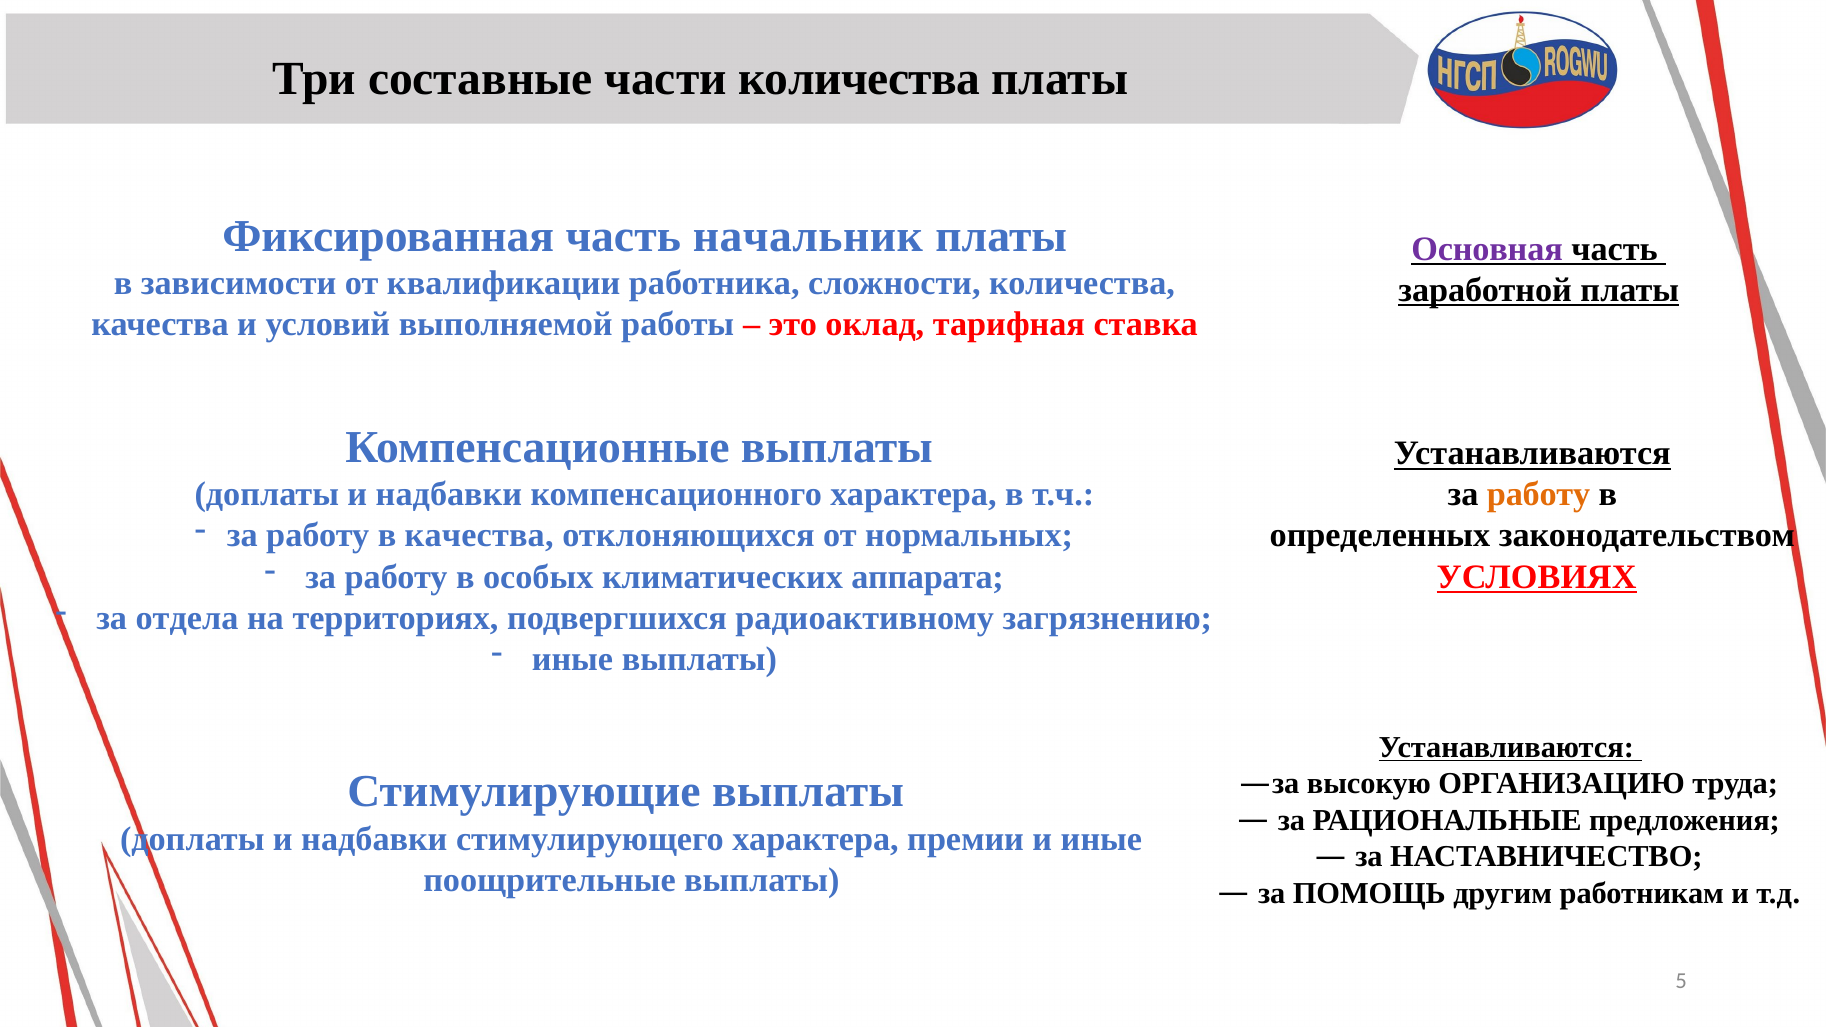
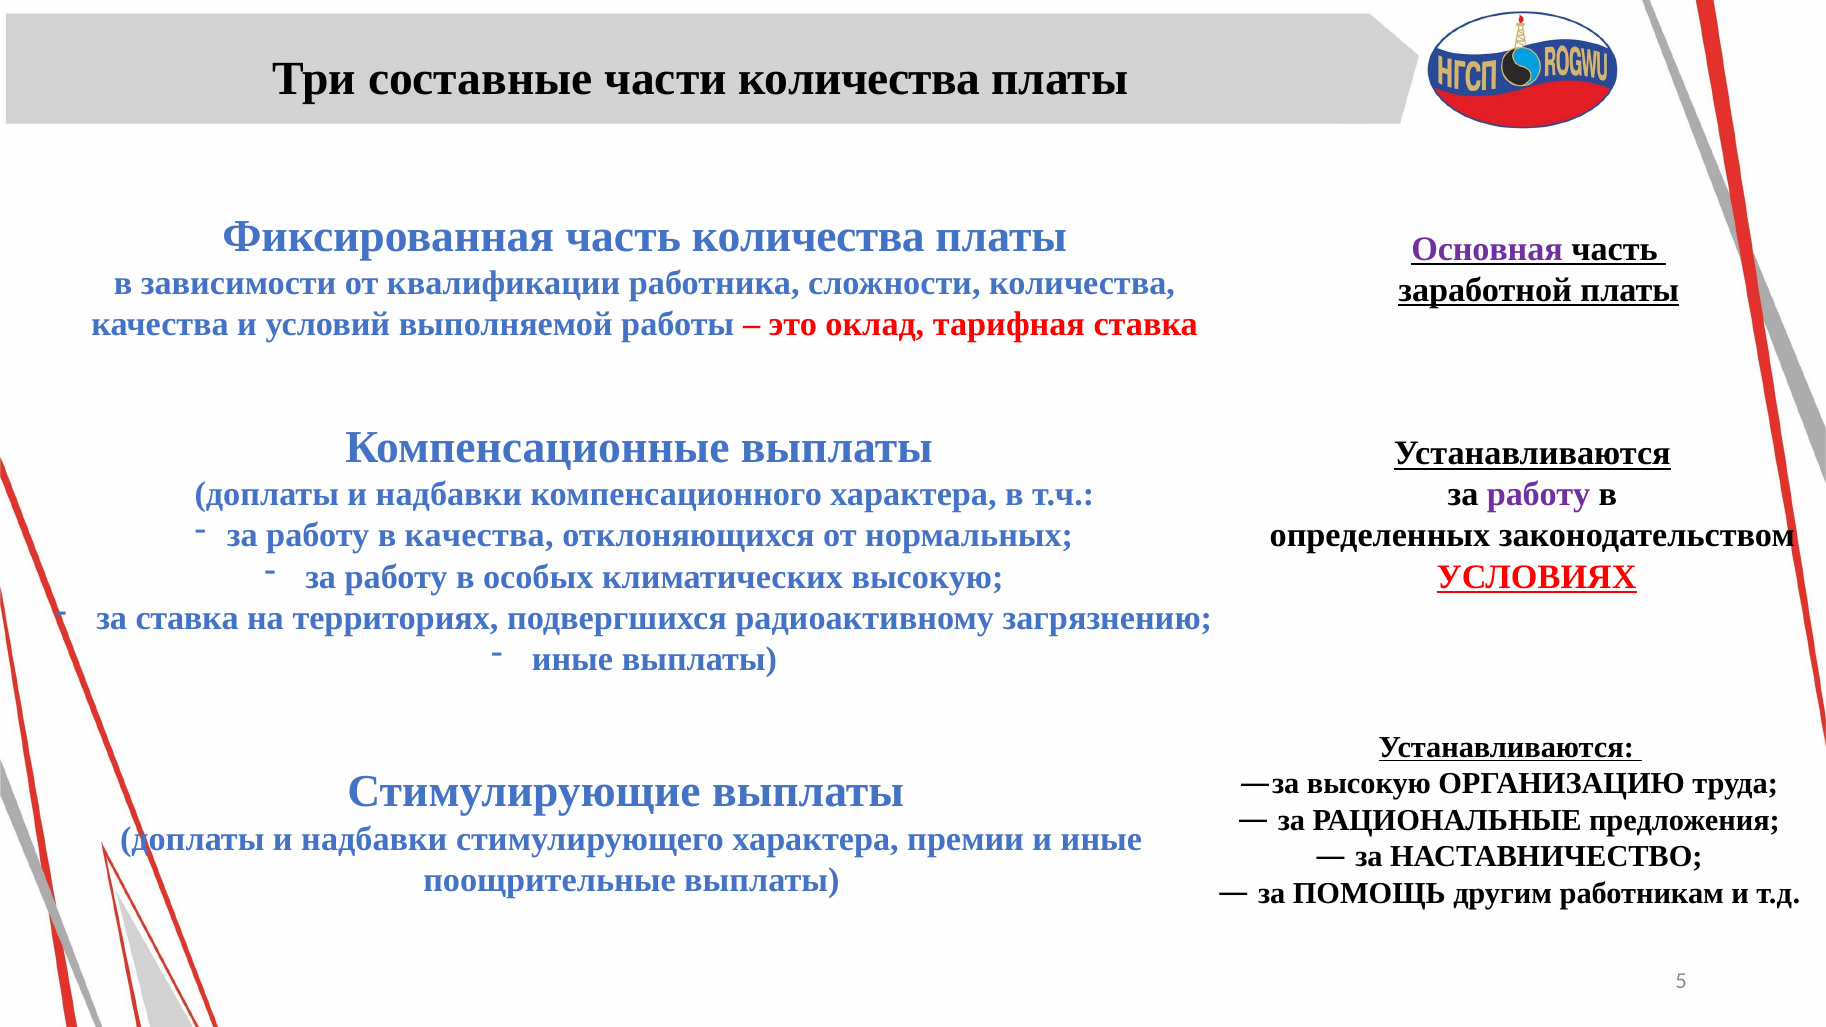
часть начальник: начальник -> количества
работу at (1539, 495) colour: orange -> purple
климатических аппарата: аппарата -> высокую
за отдела: отдела -> ставка
